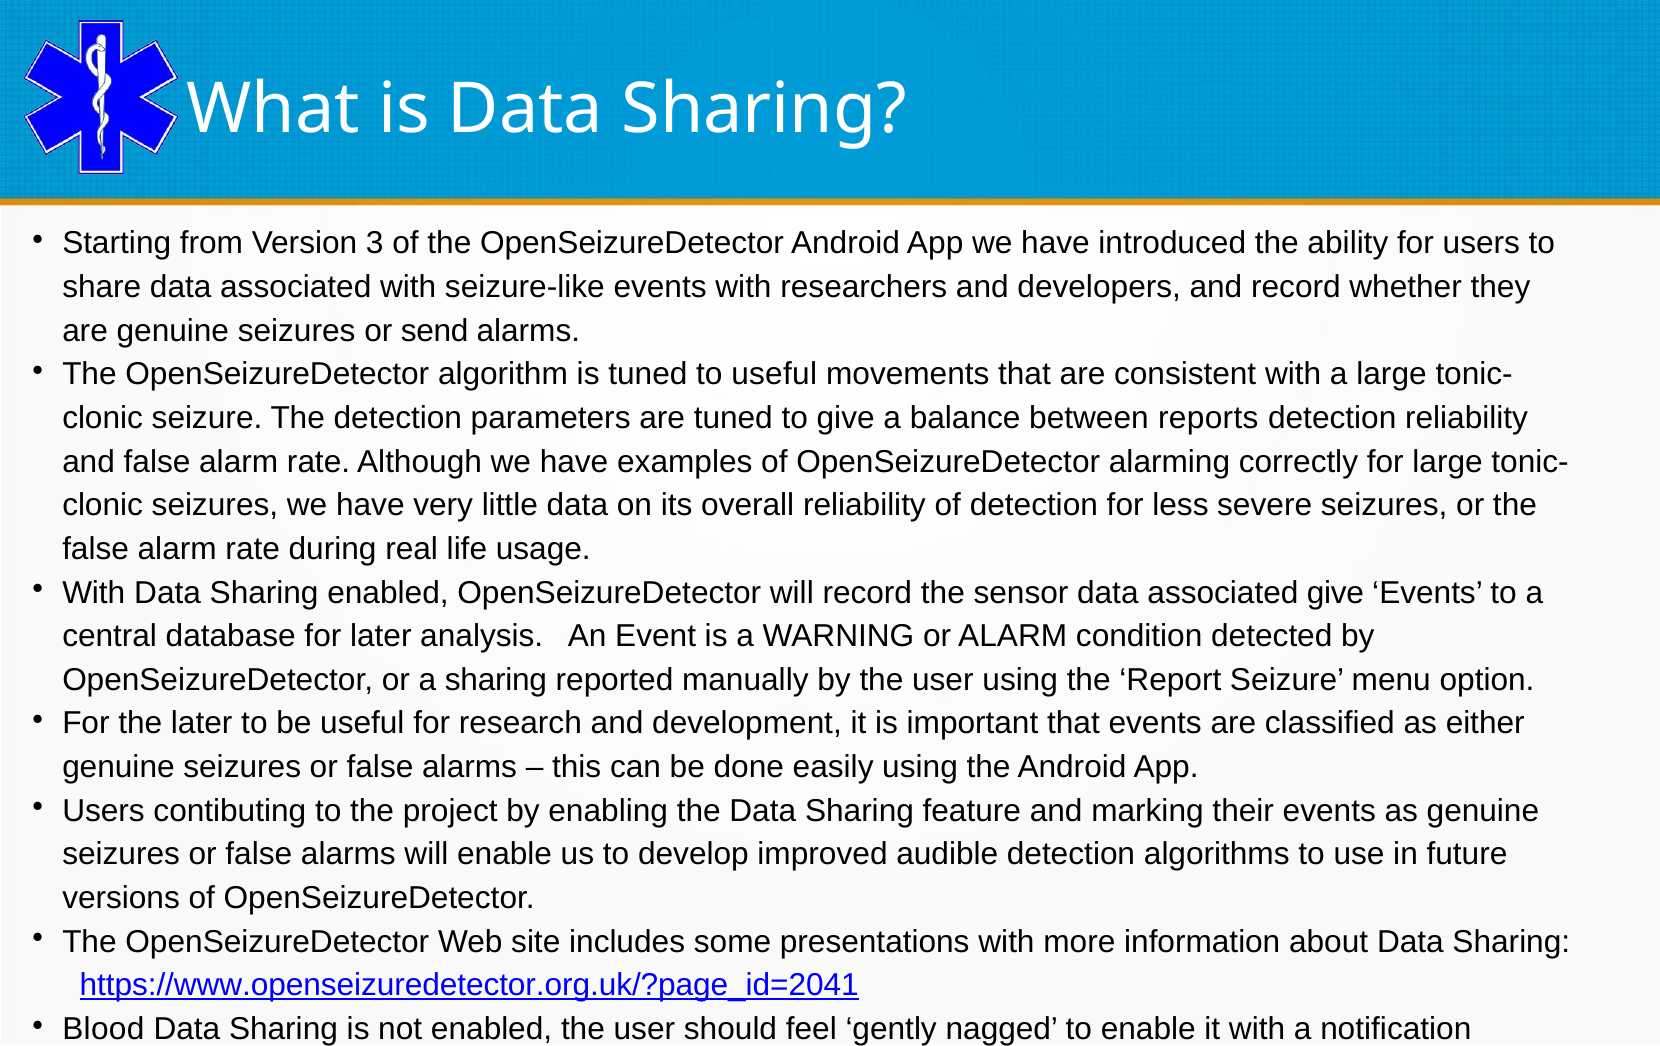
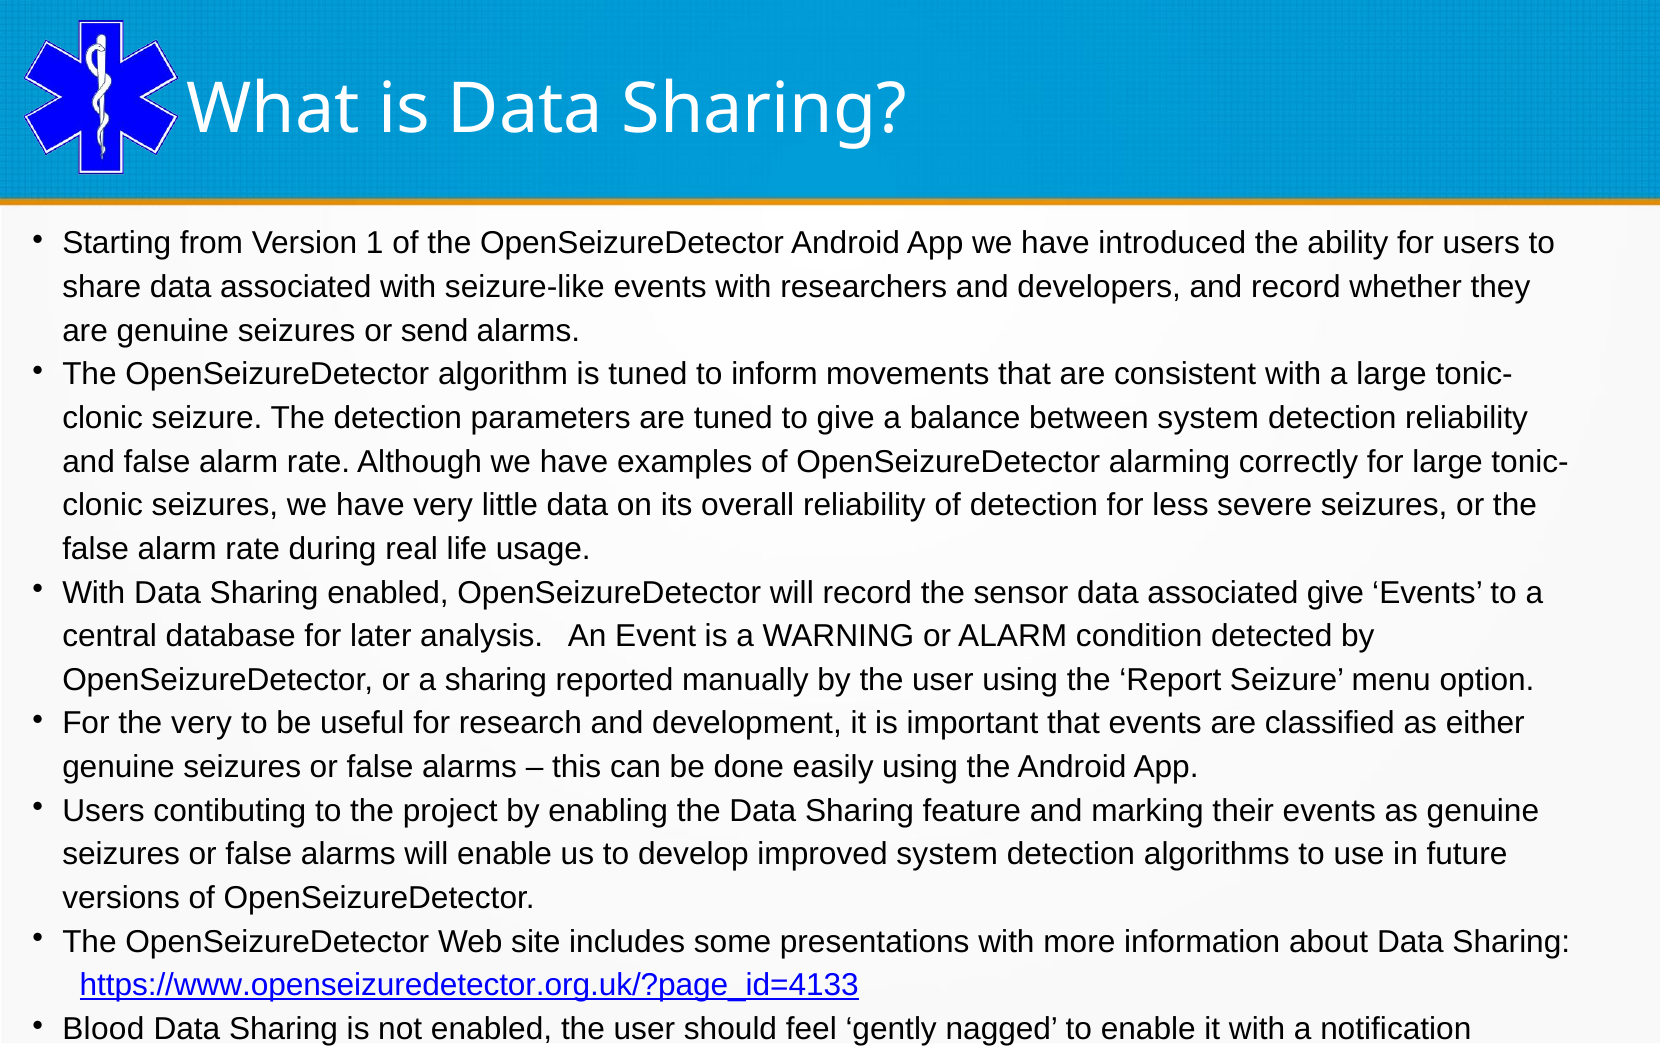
3: 3 -> 1
to useful: useful -> inform
between reports: reports -> system
the later: later -> very
improved audible: audible -> system
https://www.openseizuredetector.org.uk/?page_id=2041: https://www.openseizuredetector.org.uk/?page_id=2041 -> https://www.openseizuredetector.org.uk/?page_id=4133
